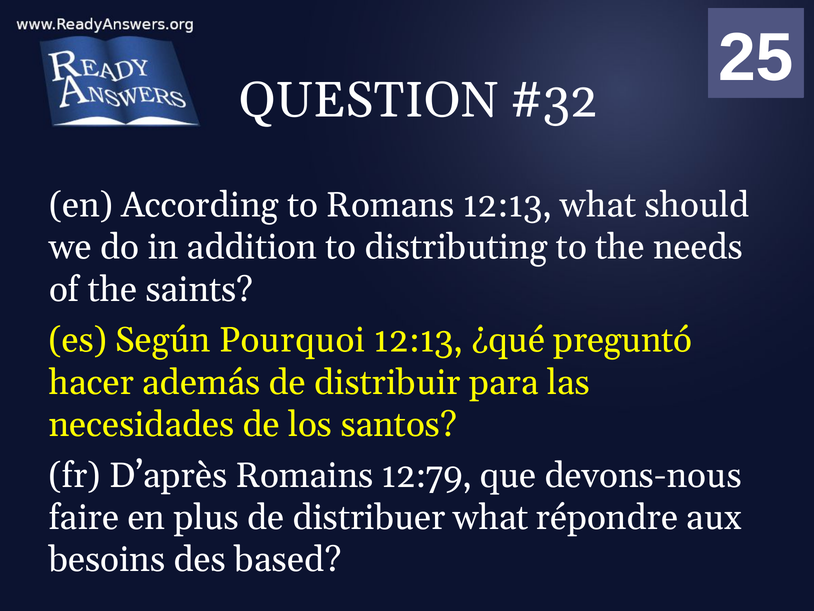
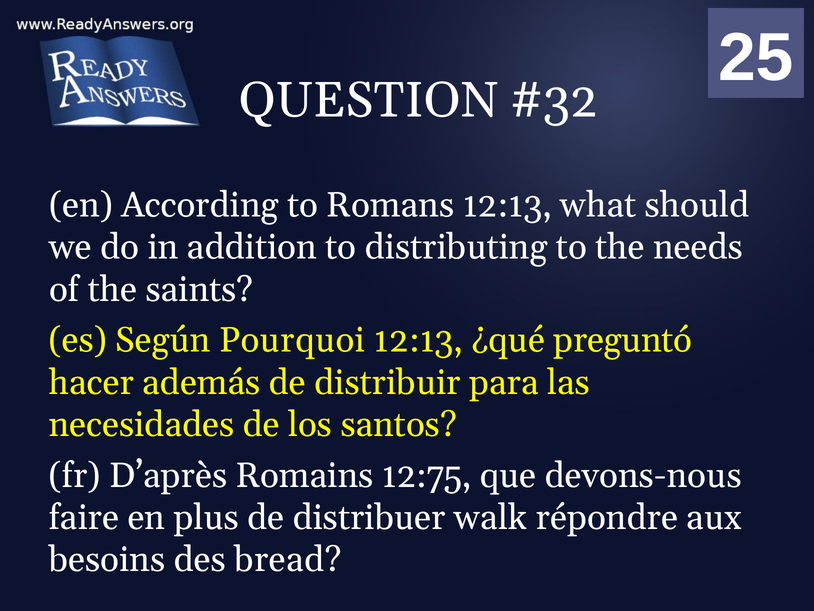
12:79: 12:79 -> 12:75
distribuer what: what -> walk
based: based -> bread
